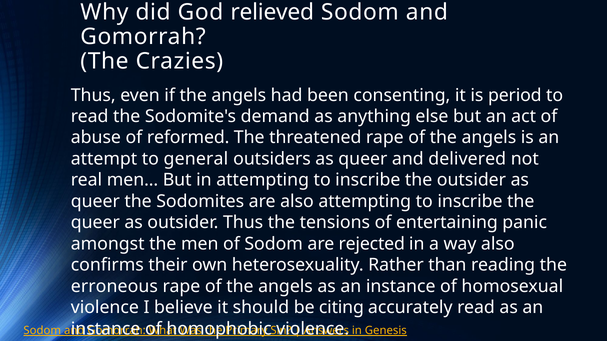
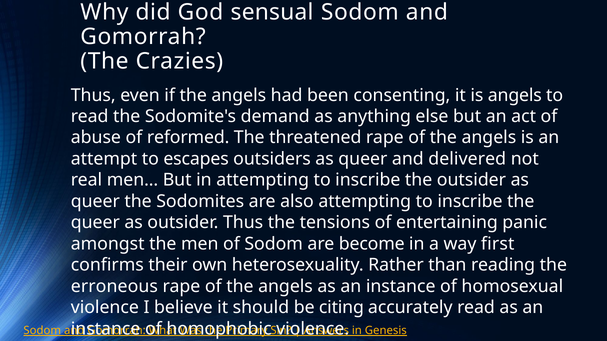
relieved: relieved -> sensual
is period: period -> angels
general: general -> escapes
rejected: rejected -> become
way also: also -> first
